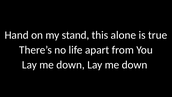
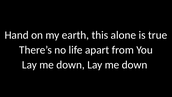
stand: stand -> earth
